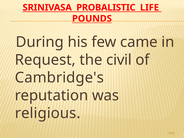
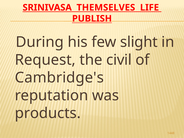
PROBALISTIC: PROBALISTIC -> THEMSELVES
POUNDS: POUNDS -> PUBLISH
came: came -> slight
religious: religious -> products
